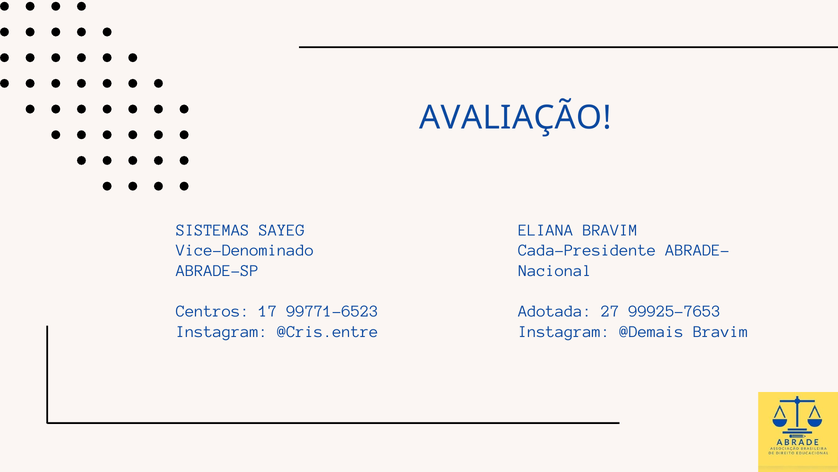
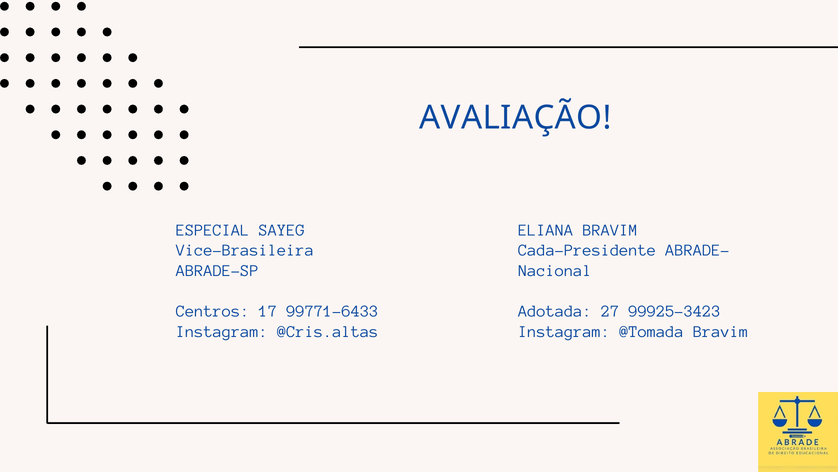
SISTEMAS: SISTEMAS -> ESPECIAL
Vice-Denominado: Vice-Denominado -> Vice-Brasileira
99771-6523: 99771-6523 -> 99771-6433
99925-7653: 99925-7653 -> 99925-3423
@Cris.entre: @Cris.entre -> @Cris.altas
@Demais: @Demais -> @Tomada
